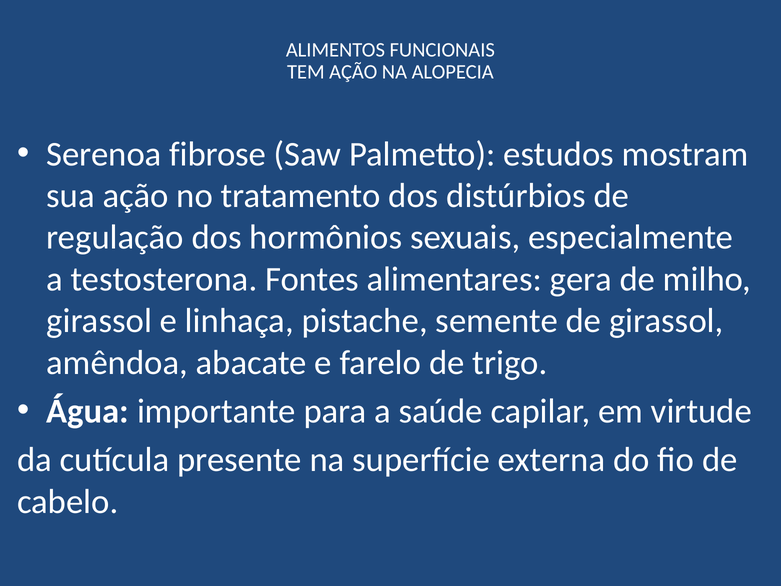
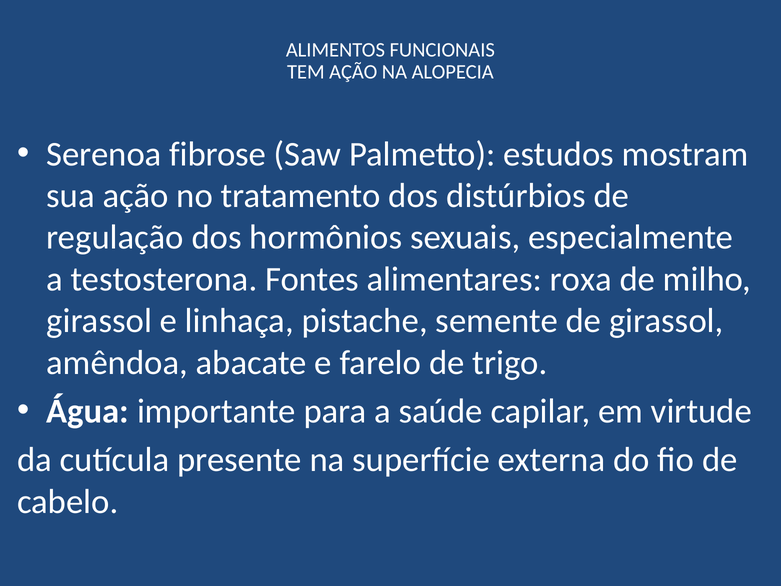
gera: gera -> roxa
